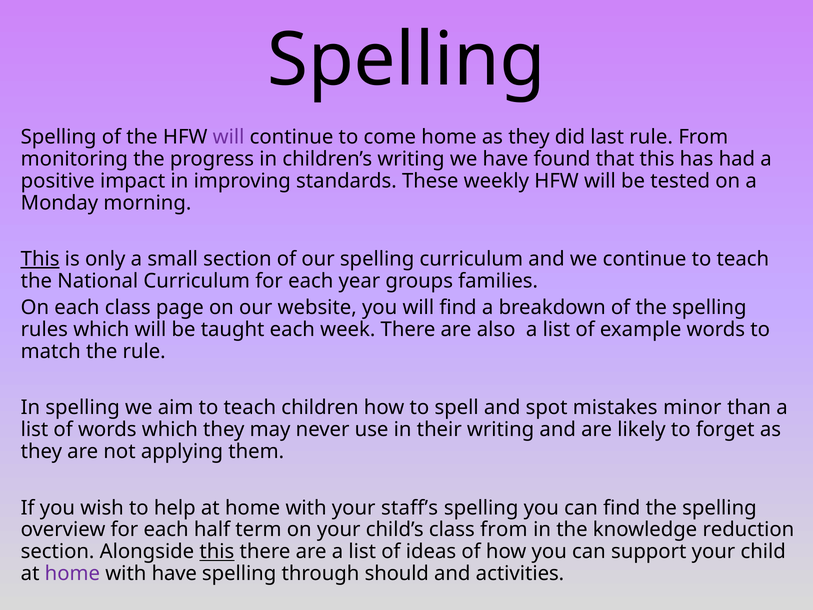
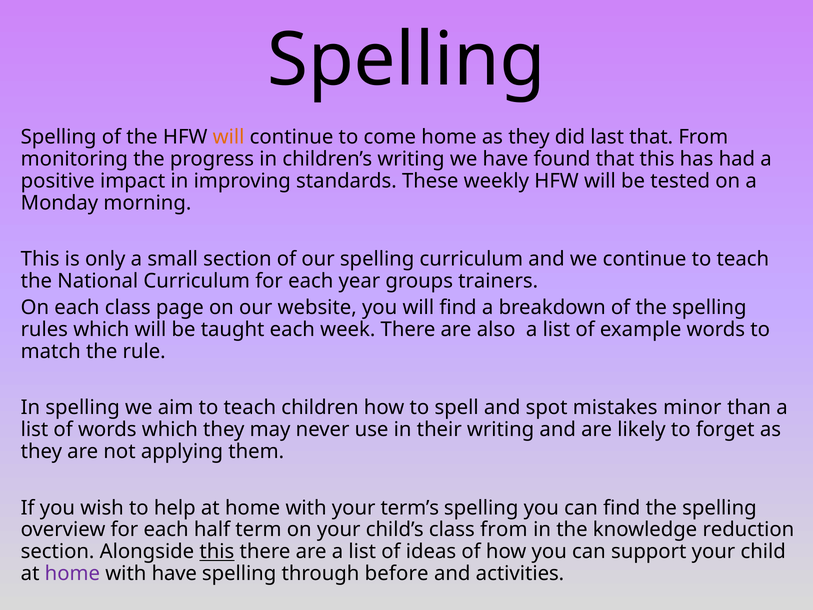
will at (229, 137) colour: purple -> orange
last rule: rule -> that
This at (40, 259) underline: present -> none
families: families -> trainers
staff’s: staff’s -> term’s
should: should -> before
